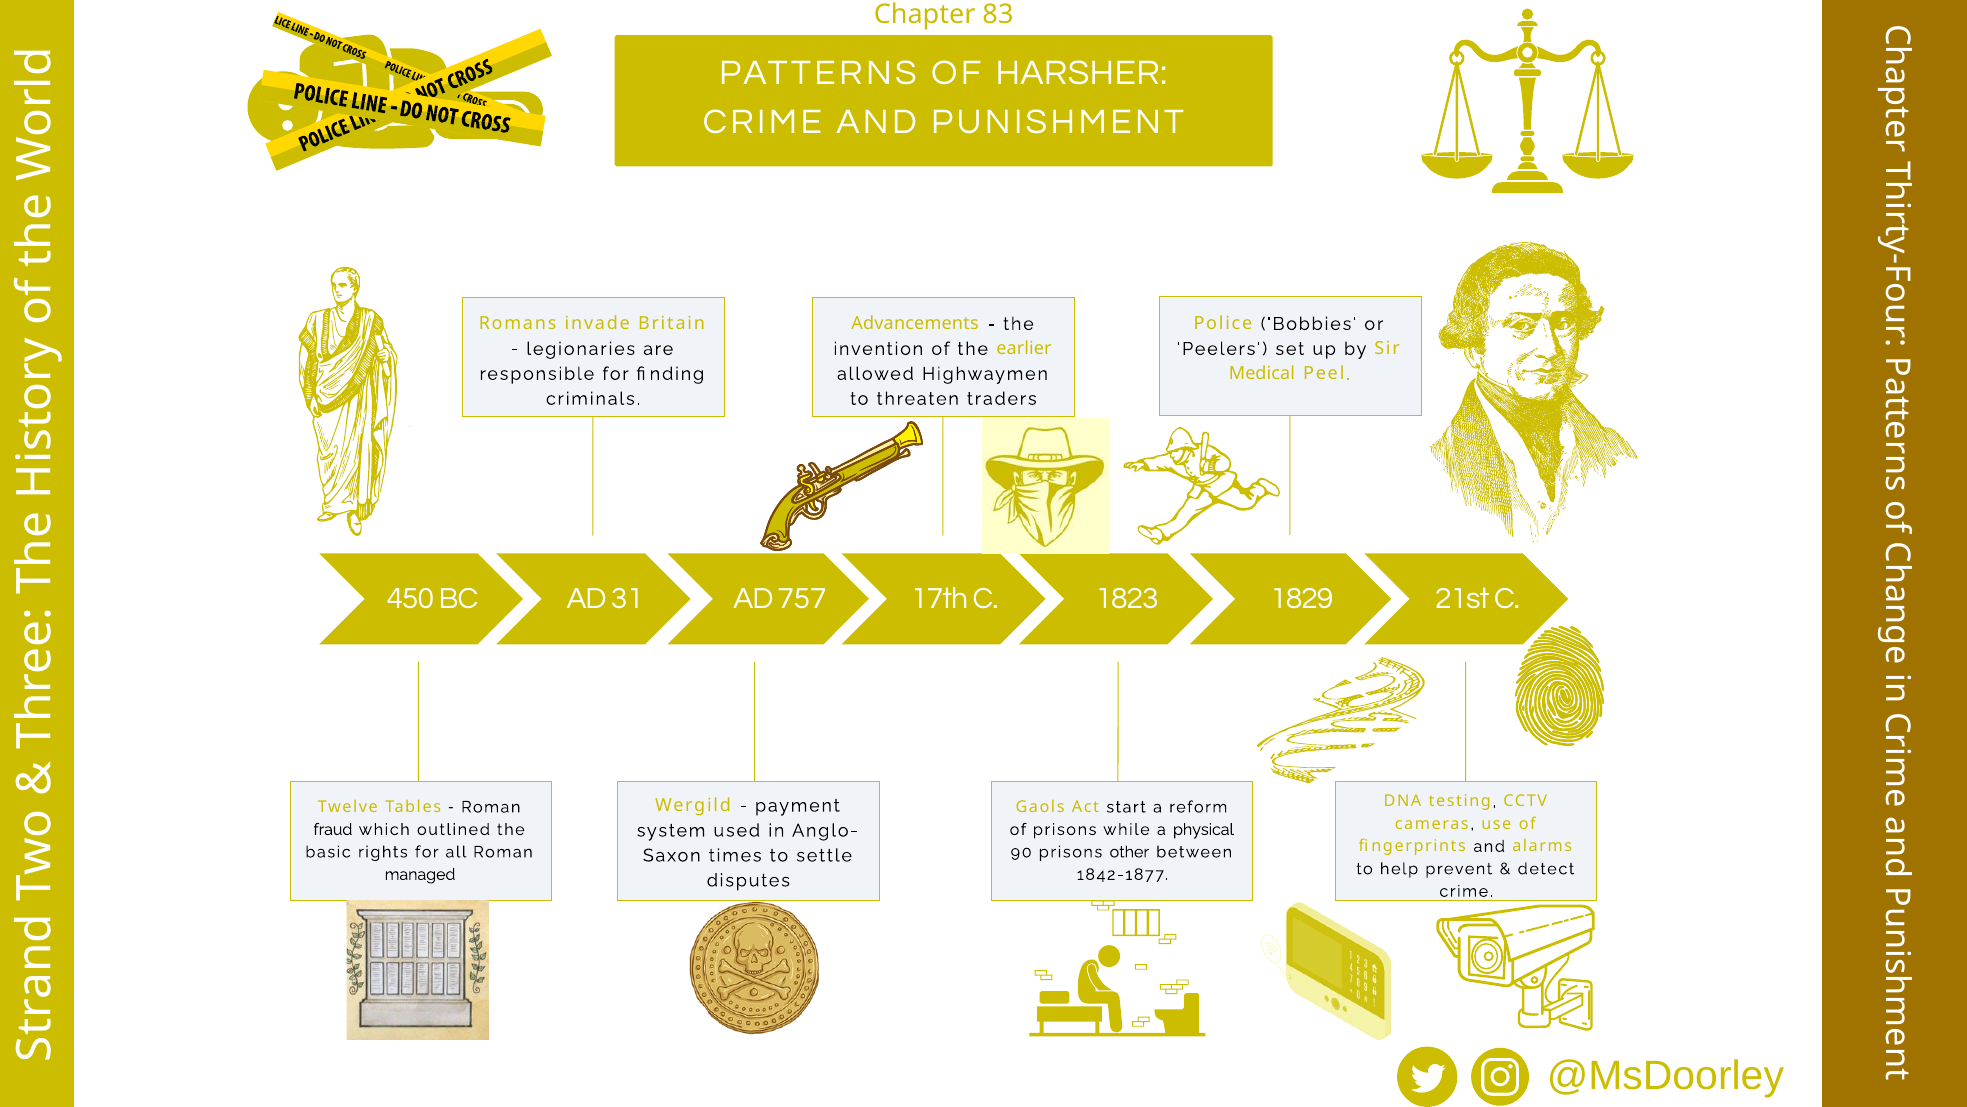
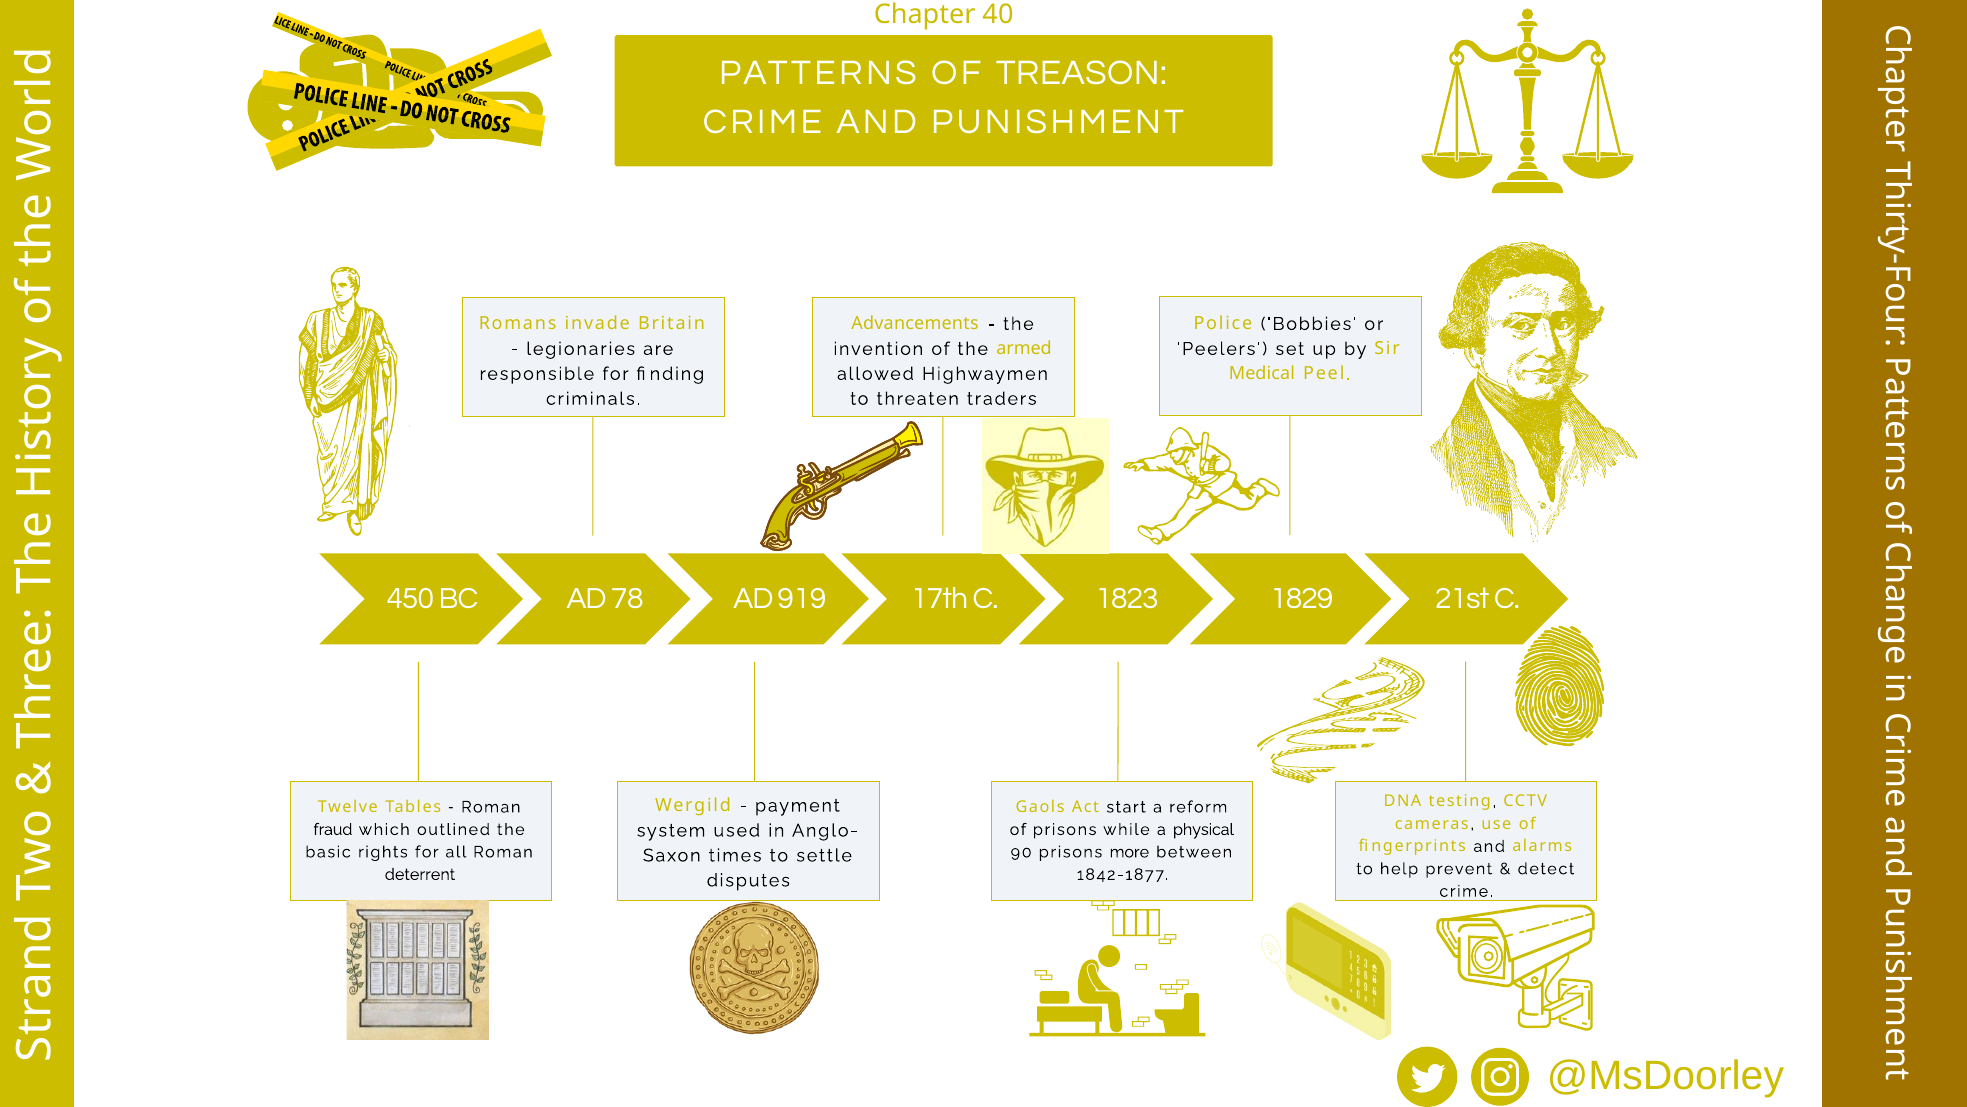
83: 83 -> 40
HARSHER: HARSHER -> TREASON
earlier: earlier -> armed
31: 31 -> 78
757: 757 -> 919
other: other -> more
managed: managed -> deterrent
